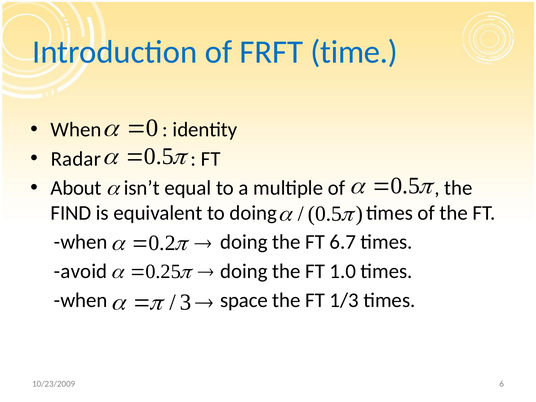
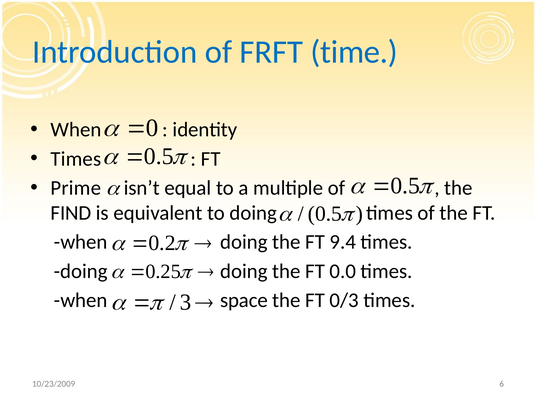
Radar at (76, 159): Radar -> Times
About: About -> Prime
6.7: 6.7 -> 9.4
avoid at (81, 271): avoid -> doing
1.0: 1.0 -> 0.0
1/3: 1/3 -> 0/3
